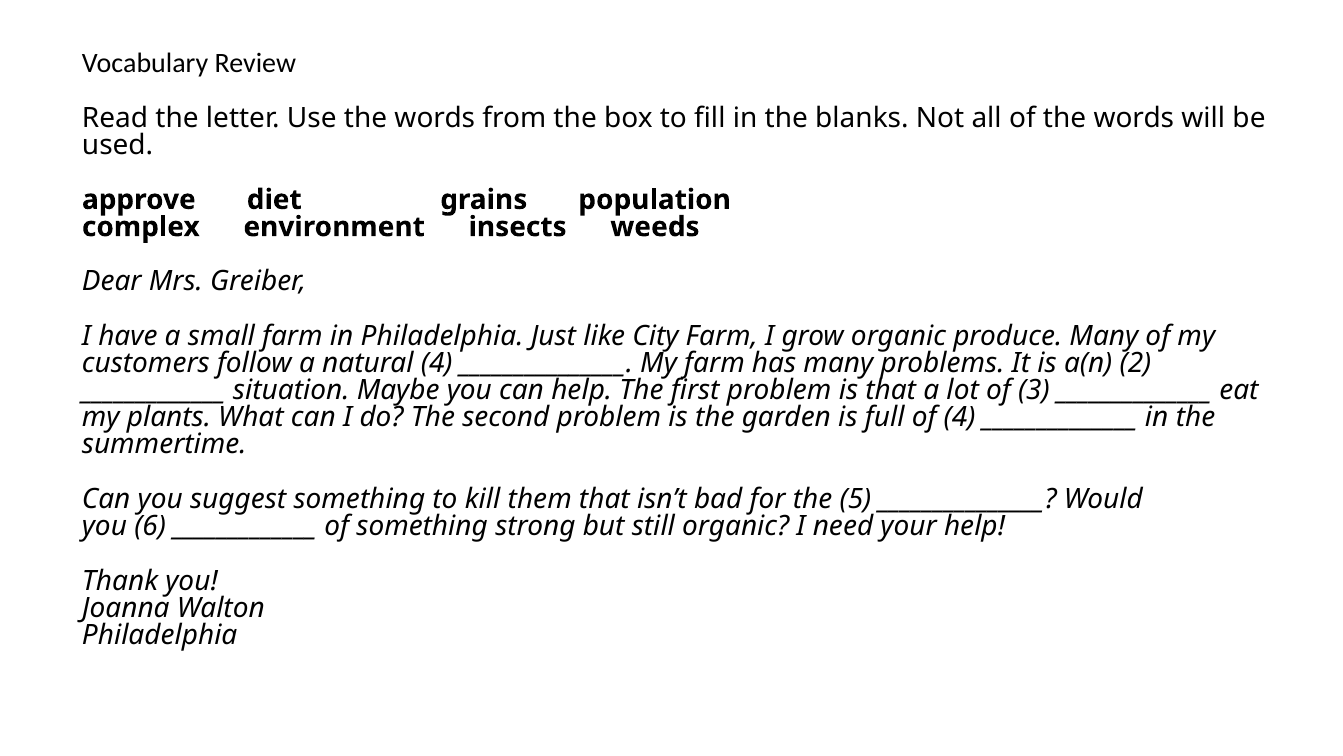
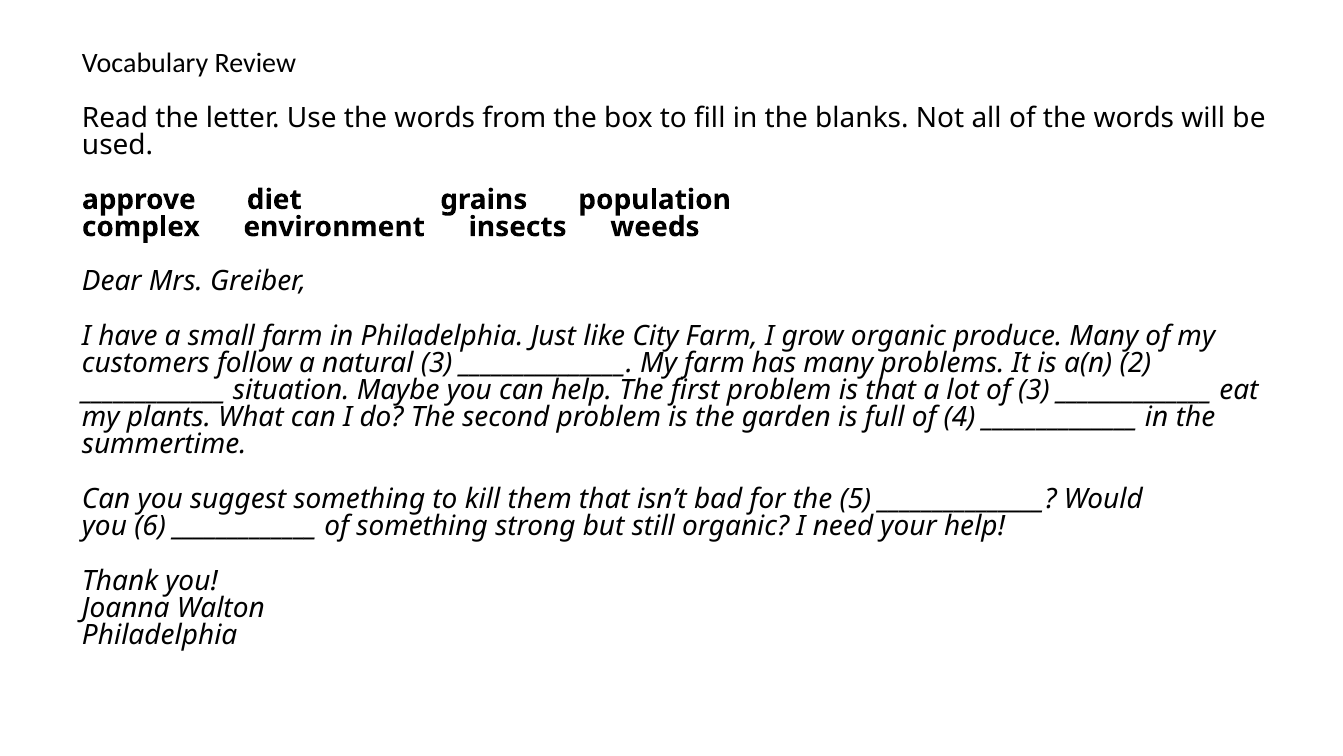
natural 4: 4 -> 3
